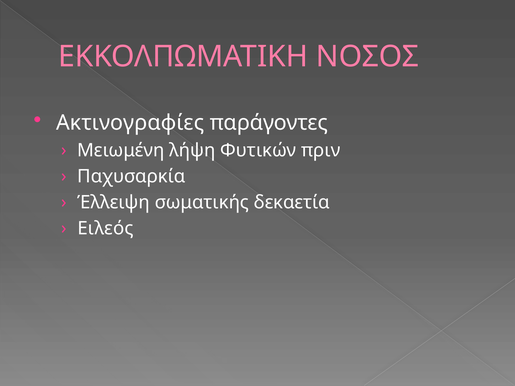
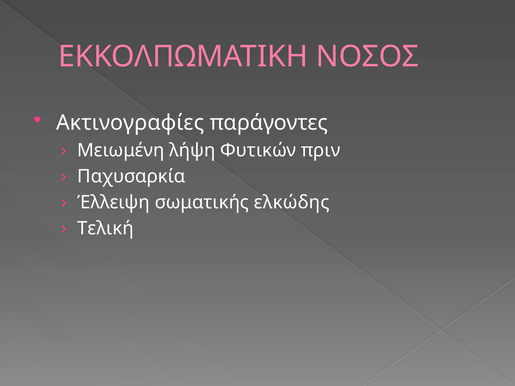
δεκαετία: δεκαετία -> ελκώδης
Ειλεός: Ειλεός -> Τελική
